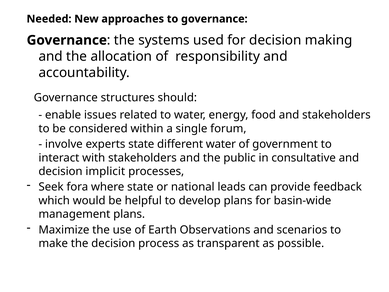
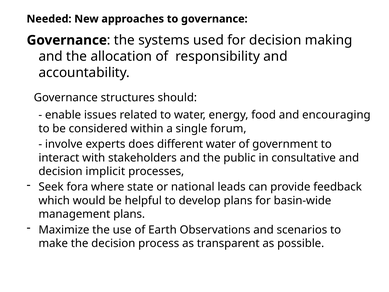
and stakeholders: stakeholders -> encouraging
experts state: state -> does
